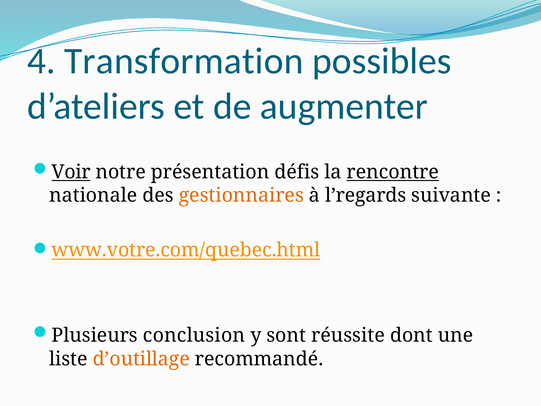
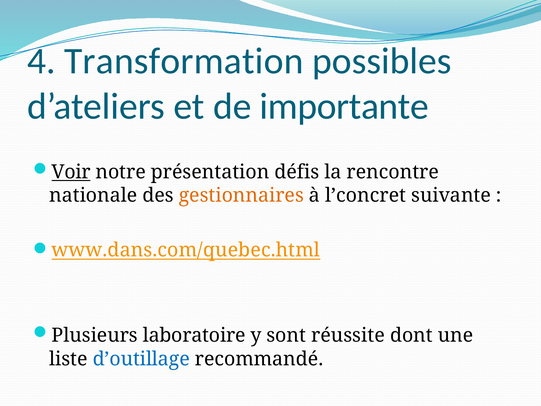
augmenter: augmenter -> importante
rencontre underline: present -> none
l’regards: l’regards -> l’concret
www.votre.com/quebec.html: www.votre.com/quebec.html -> www.dans.com/quebec.html
conclusion: conclusion -> laboratoire
d’outillage colour: orange -> blue
